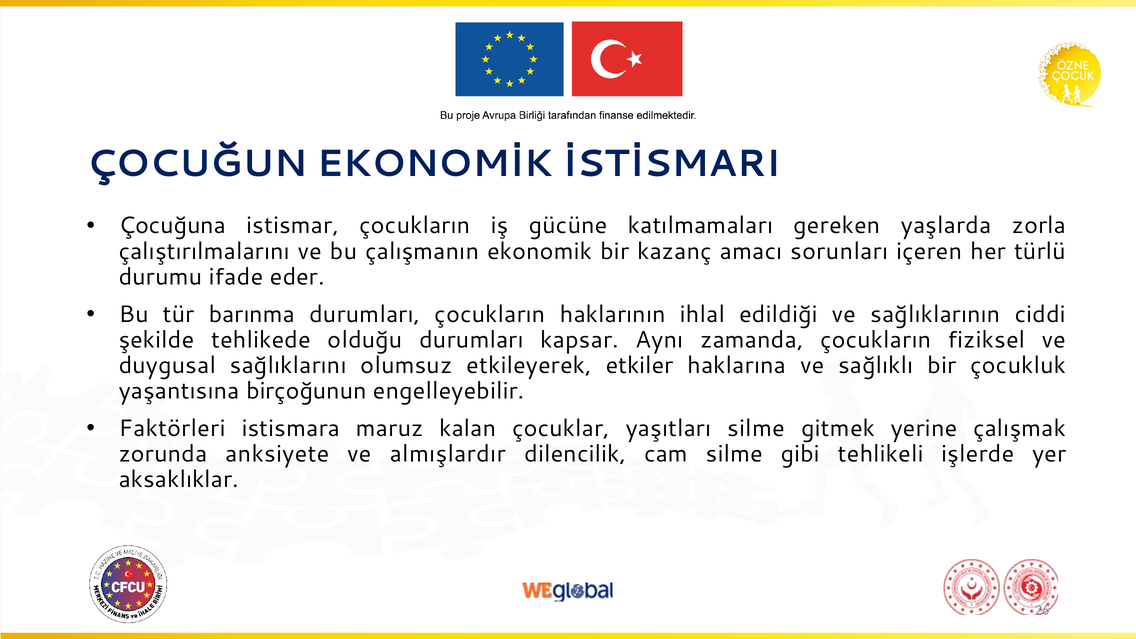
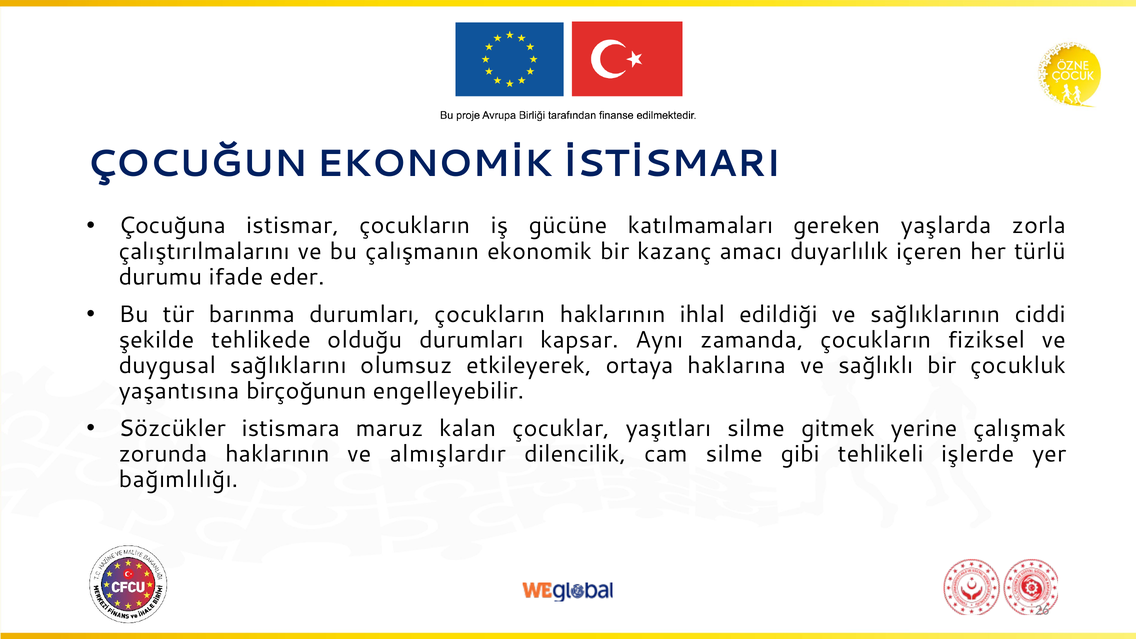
sorunları: sorunları -> duyarlılık
etkiler: etkiler -> ortaya
Faktörleri: Faktörleri -> Sözcükler
zorunda anksiyete: anksiyete -> haklarının
aksaklıklar: aksaklıklar -> bağımlılığı
